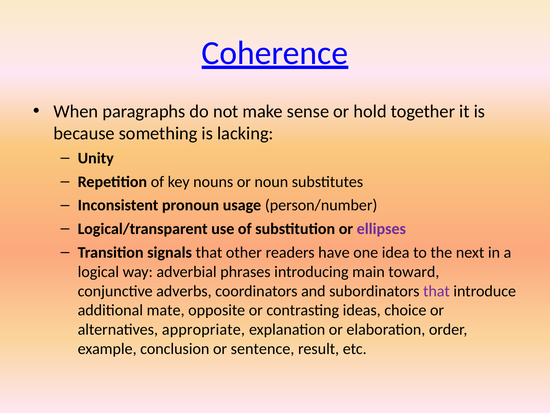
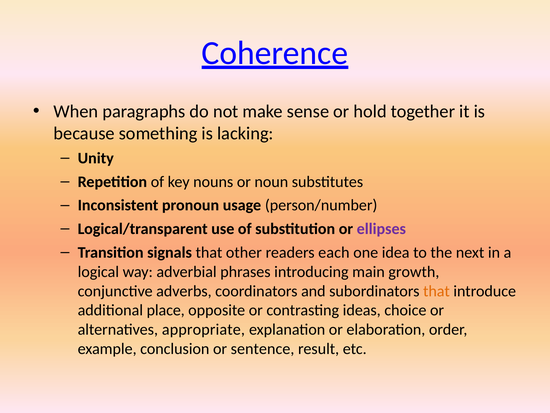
have: have -> each
toward: toward -> growth
that at (436, 291) colour: purple -> orange
mate: mate -> place
